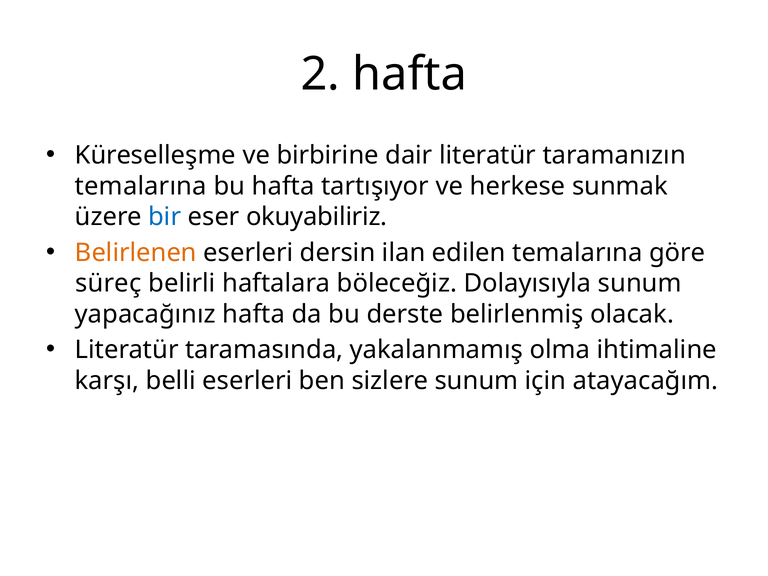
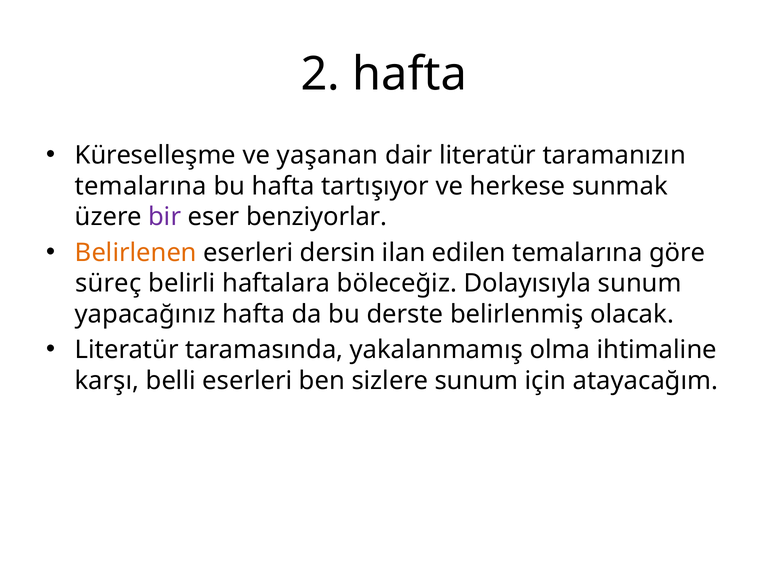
birbirine: birbirine -> yaşanan
bir colour: blue -> purple
okuyabiliriz: okuyabiliriz -> benziyorlar
